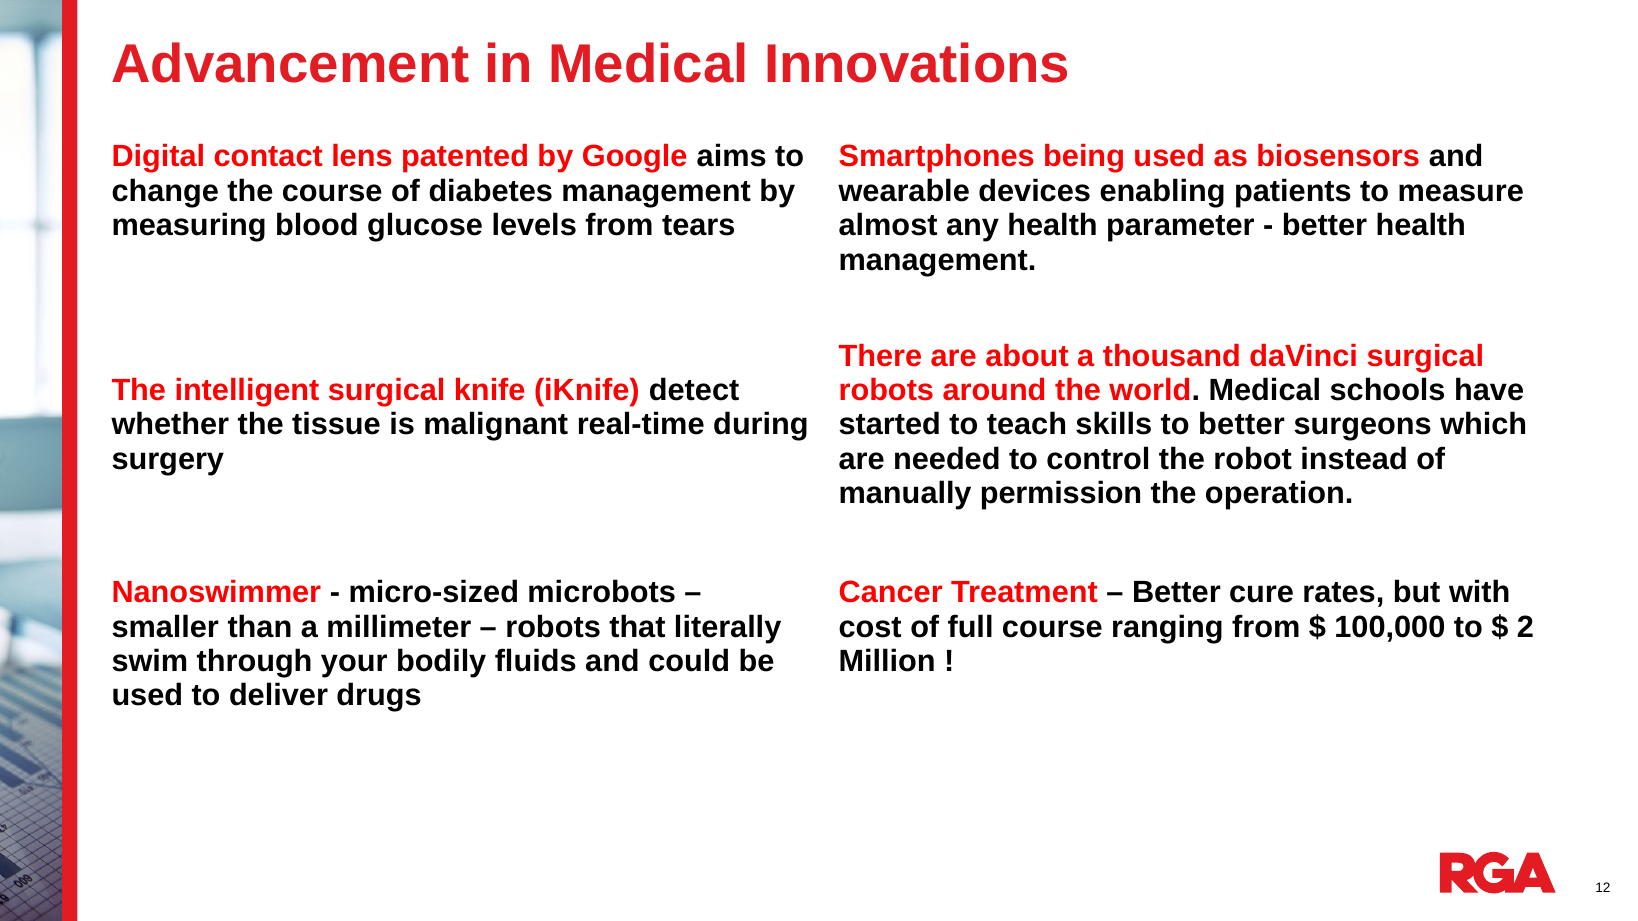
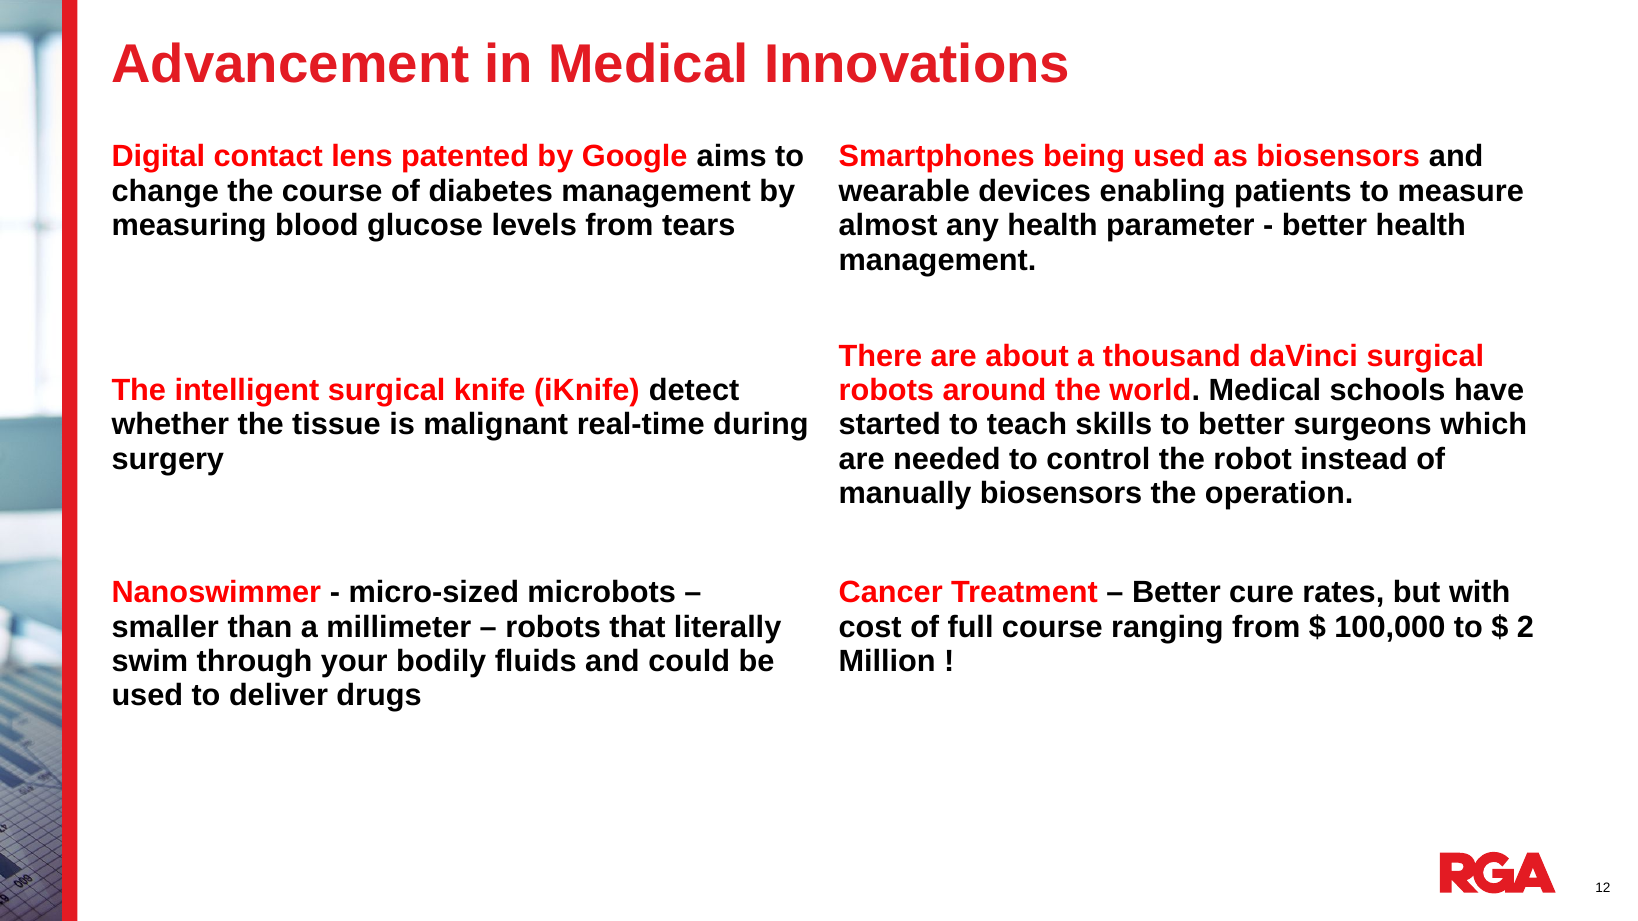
manually permission: permission -> biosensors
